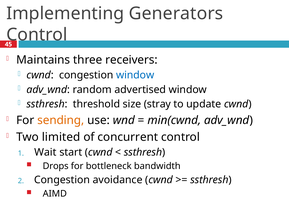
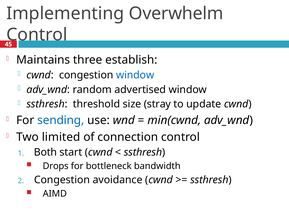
Generators: Generators -> Overwhelm
receivers: receivers -> establish
sending colour: orange -> blue
concurrent: concurrent -> connection
Wait: Wait -> Both
